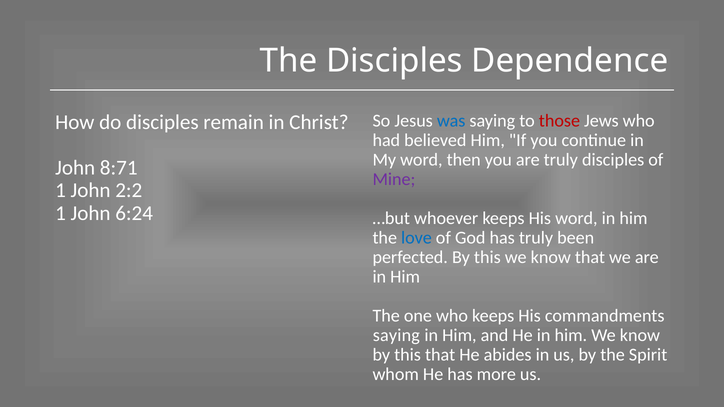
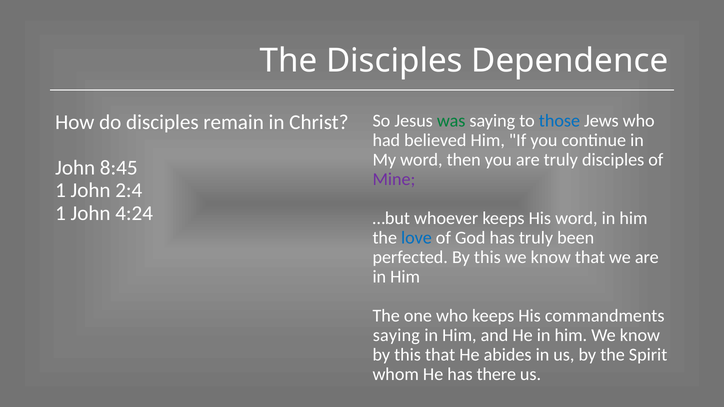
was colour: blue -> green
those colour: red -> blue
8:71: 8:71 -> 8:45
2:2: 2:2 -> 2:4
6:24: 6:24 -> 4:24
more: more -> there
